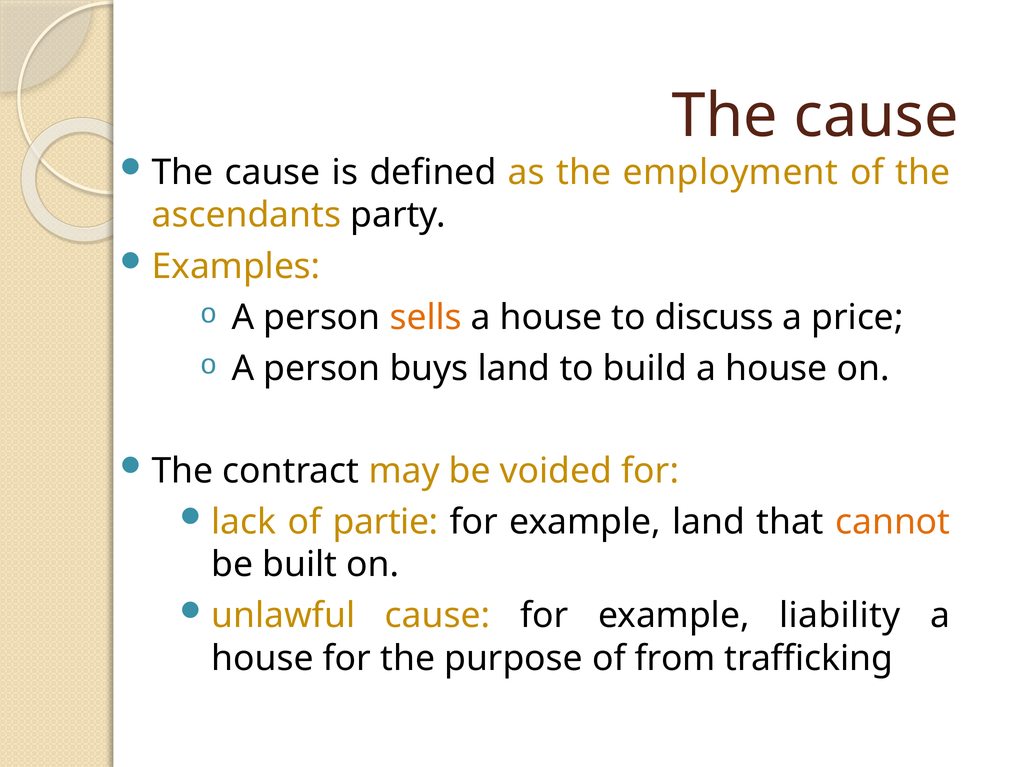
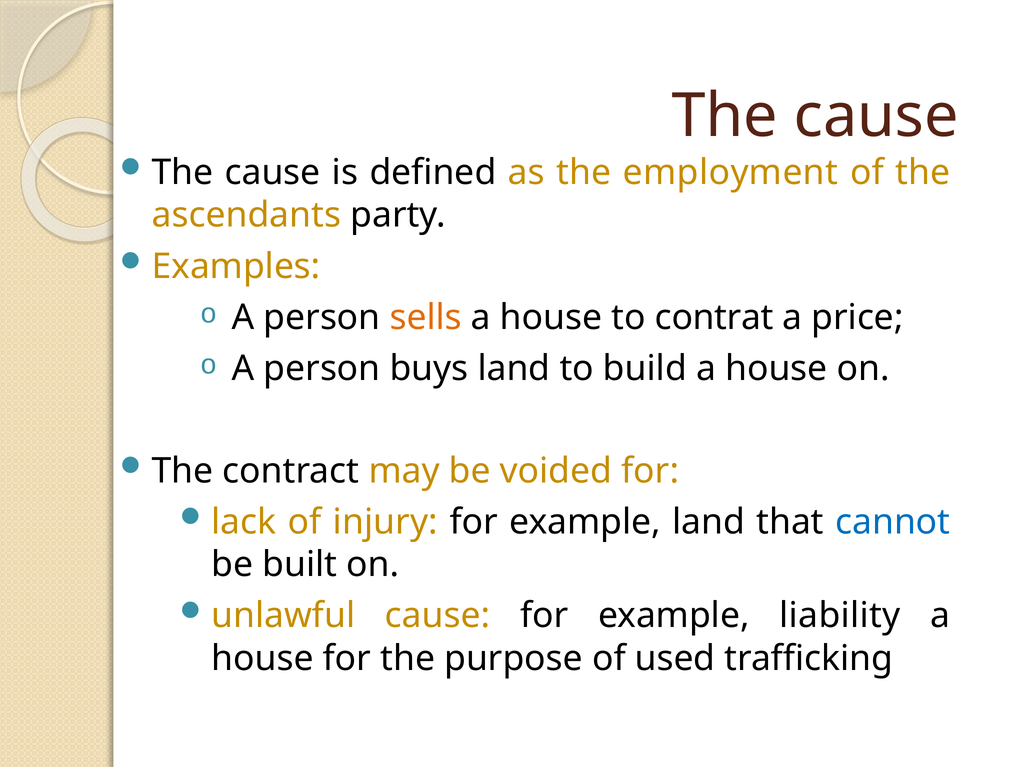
discuss: discuss -> contrat
partie: partie -> injury
cannot colour: orange -> blue
from: from -> used
